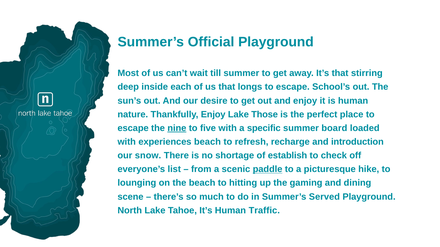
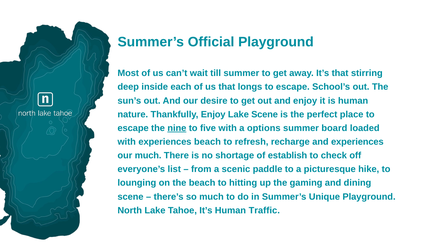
Lake Those: Those -> Scene
specific: specific -> options
and introduction: introduction -> experiences
our snow: snow -> much
paddle underline: present -> none
Served: Served -> Unique
